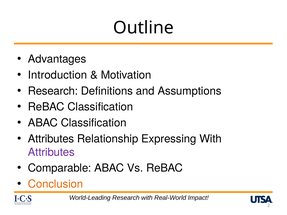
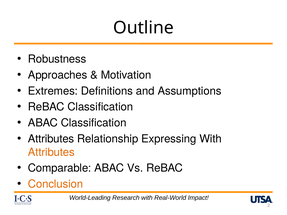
Advantages: Advantages -> Robustness
Introduction: Introduction -> Approaches
Research at (53, 91): Research -> Extremes
Attributes at (51, 152) colour: purple -> orange
